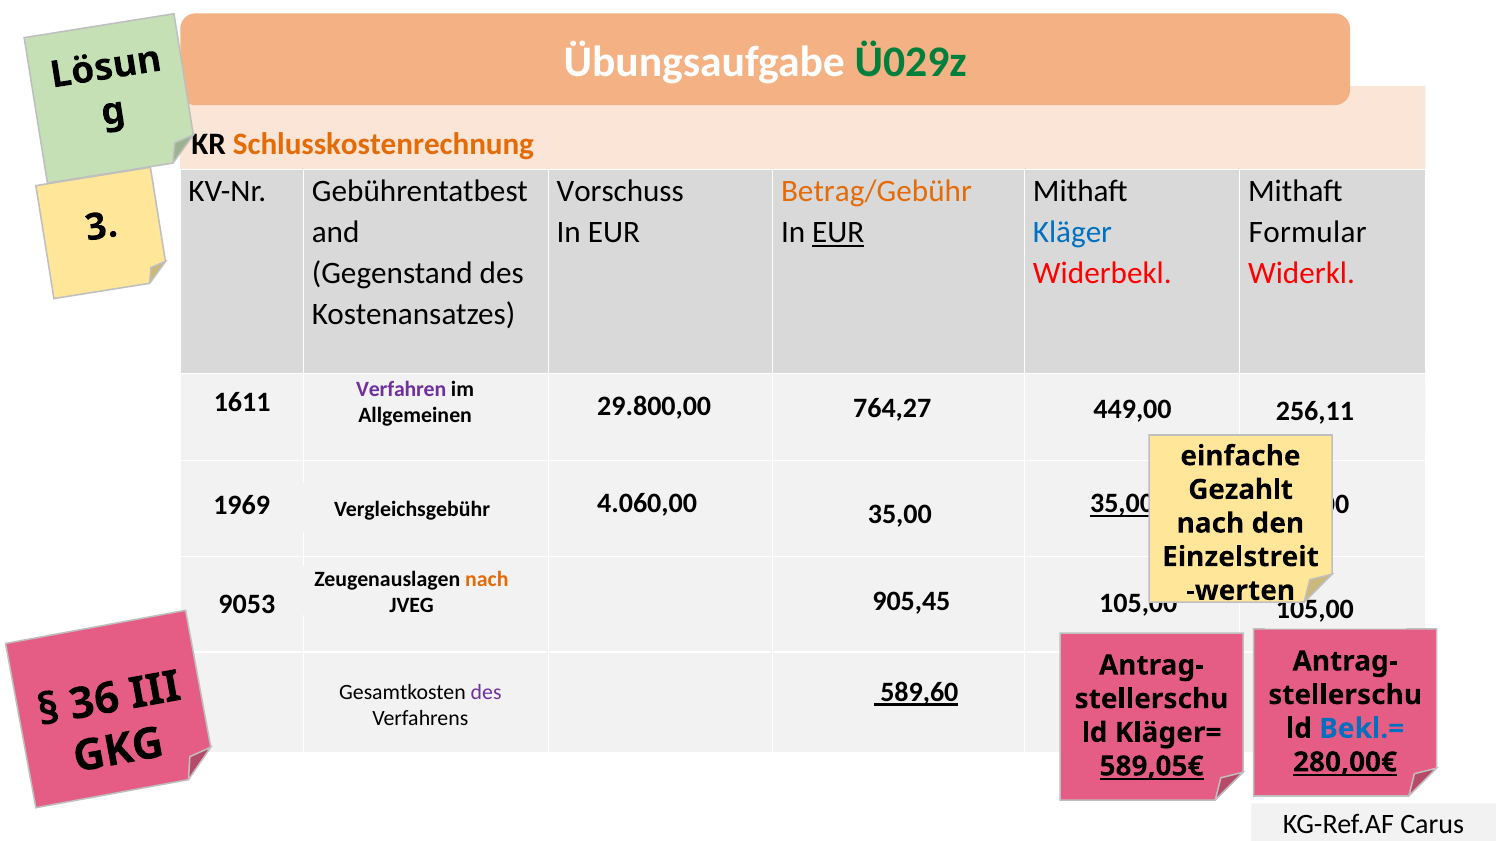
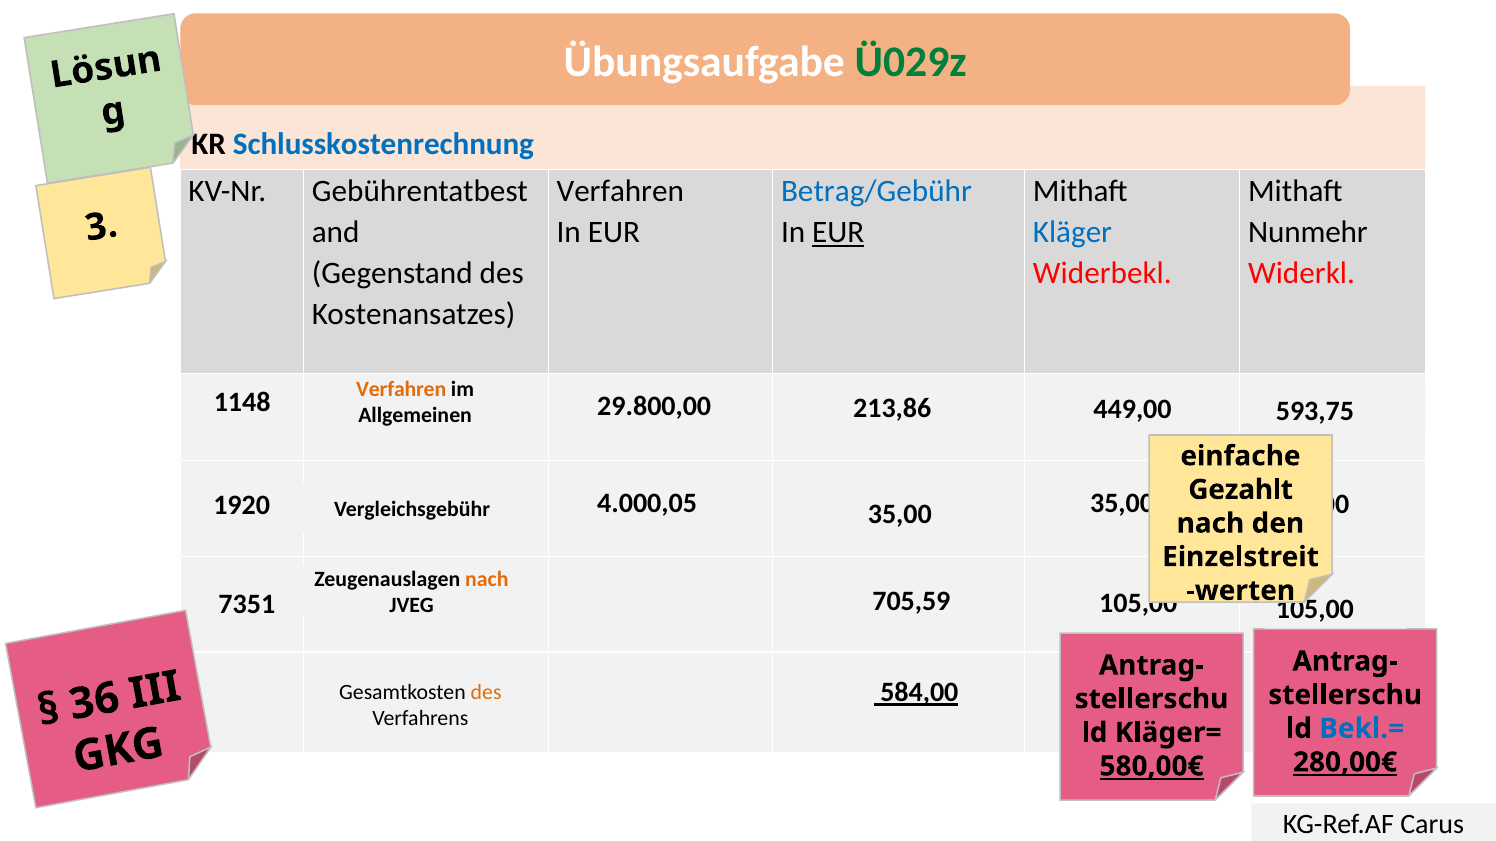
Schlusskostenrechnung colour: orange -> blue
Vorschuss at (620, 191): Vorschuss -> Verfahren
Betrag/Gebühr colour: orange -> blue
Formular: Formular -> Nunmehr
Verfahren at (401, 389) colour: purple -> orange
1611: 1611 -> 1148
764,27: 764,27 -> 213,86
256,11: 256,11 -> 593,75
1969: 1969 -> 1920
4.060,00: 4.060,00 -> 4.000,05
35,00 at (1122, 504) underline: present -> none
9053: 9053 -> 7351
905,45: 905,45 -> 705,59
589,60: 589,60 -> 584,00
des at (486, 692) colour: purple -> orange
589,05€: 589,05€ -> 580,00€
